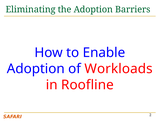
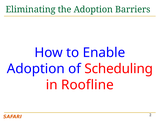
Workloads: Workloads -> Scheduling
